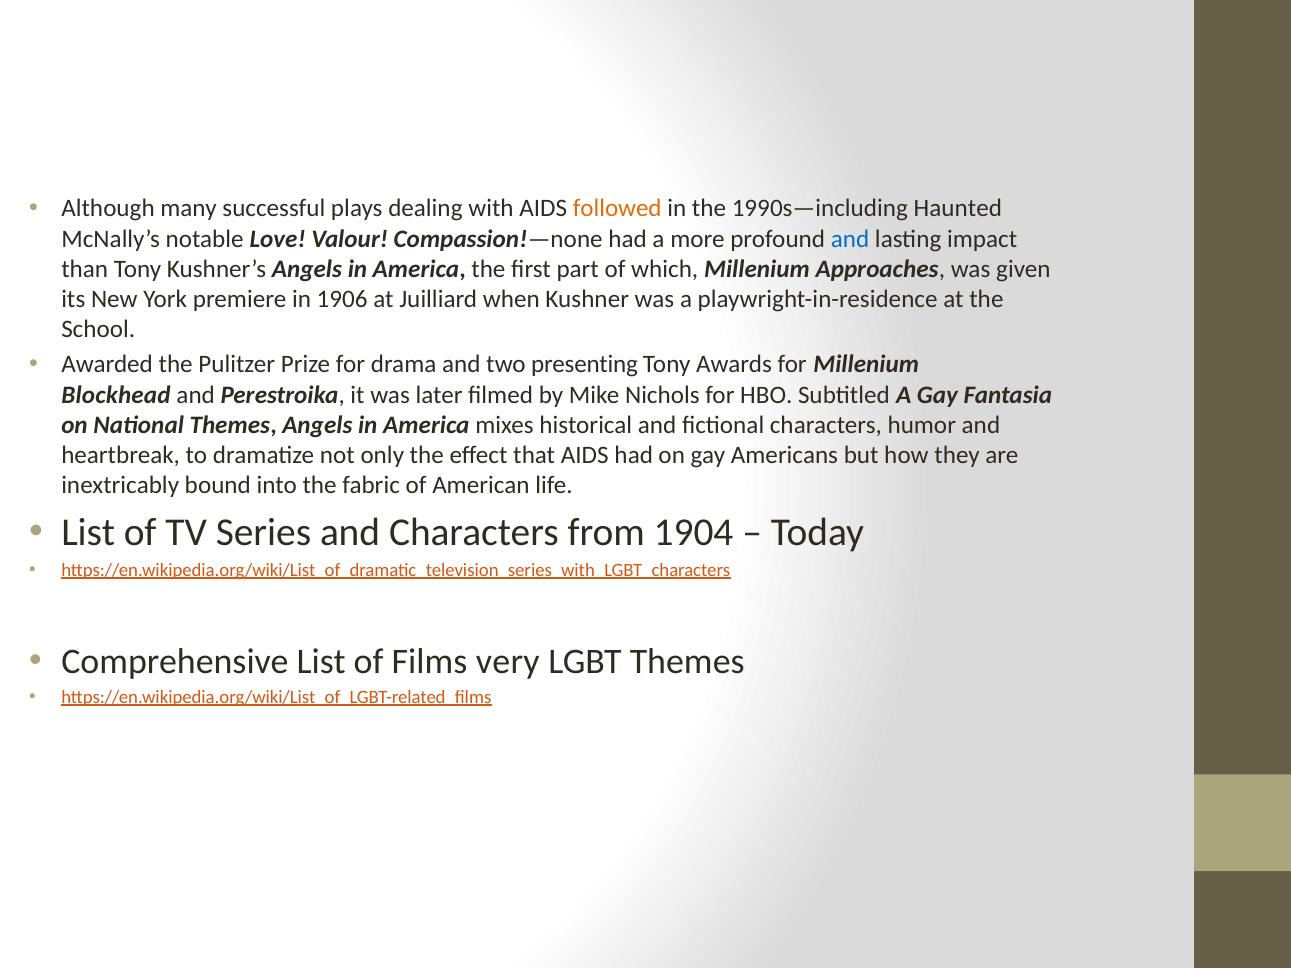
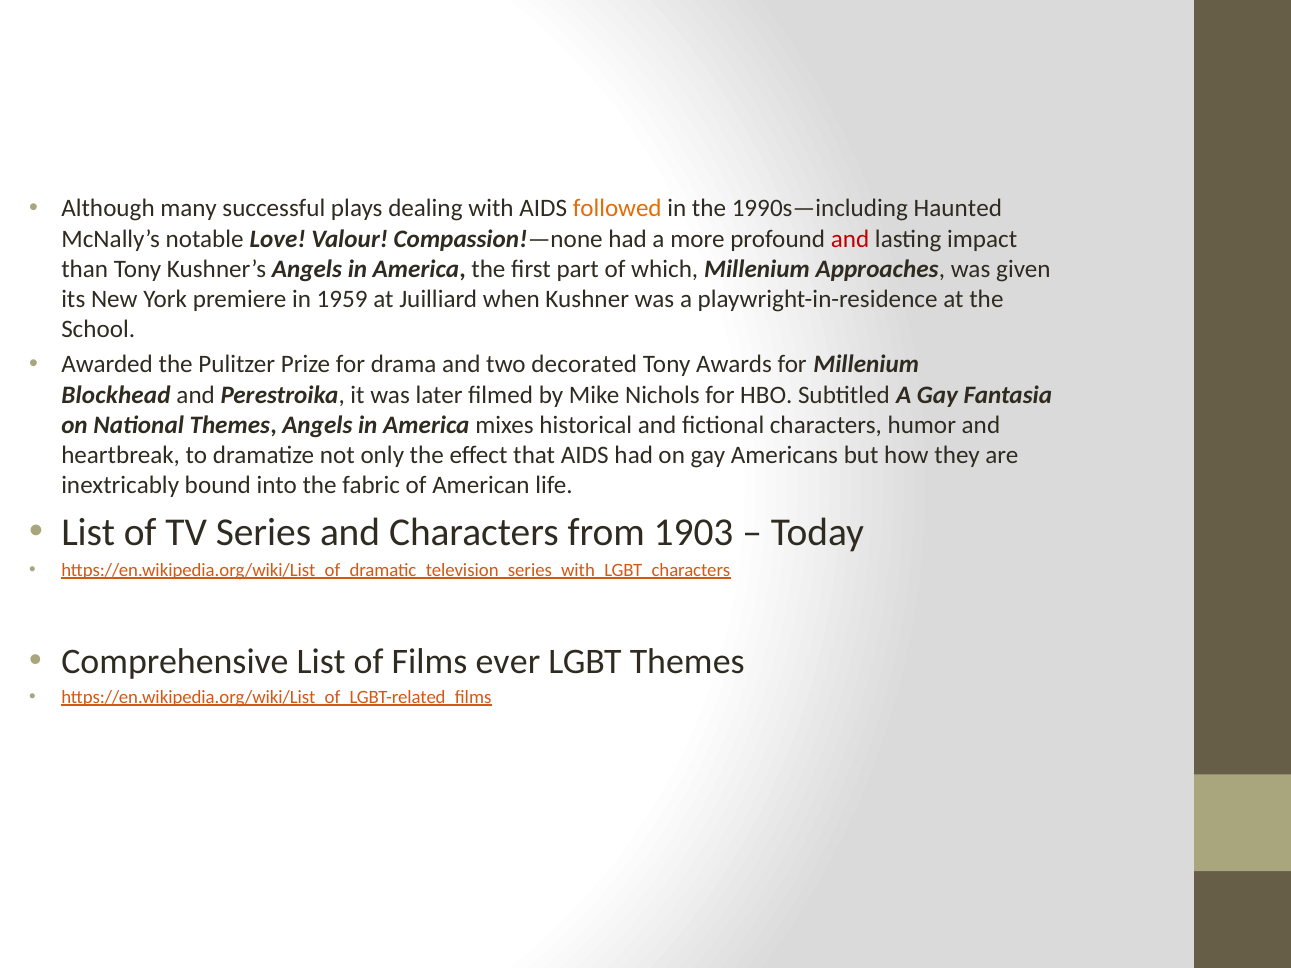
and at (850, 239) colour: blue -> red
1906: 1906 -> 1959
presenting: presenting -> decorated
1904: 1904 -> 1903
very: very -> ever
